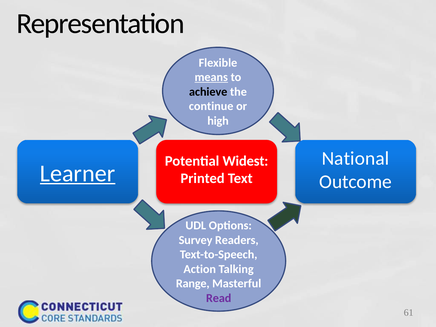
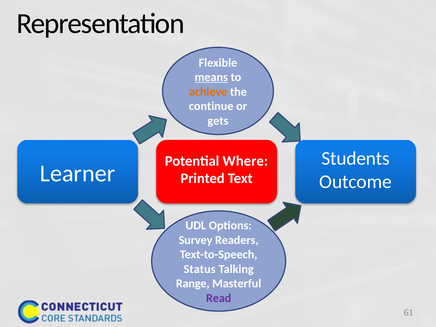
achieve colour: black -> orange
high: high -> gets
National: National -> Students
Widest: Widest -> Where
Learner underline: present -> none
Action: Action -> Status
